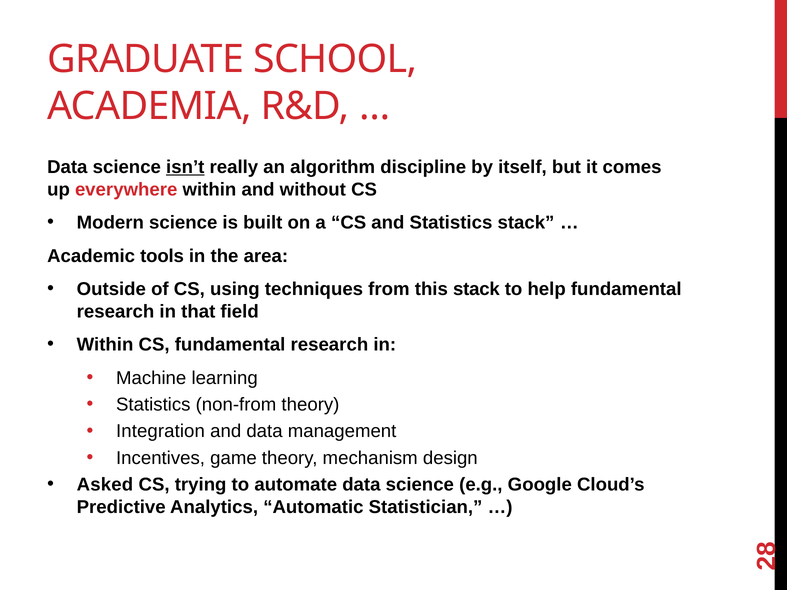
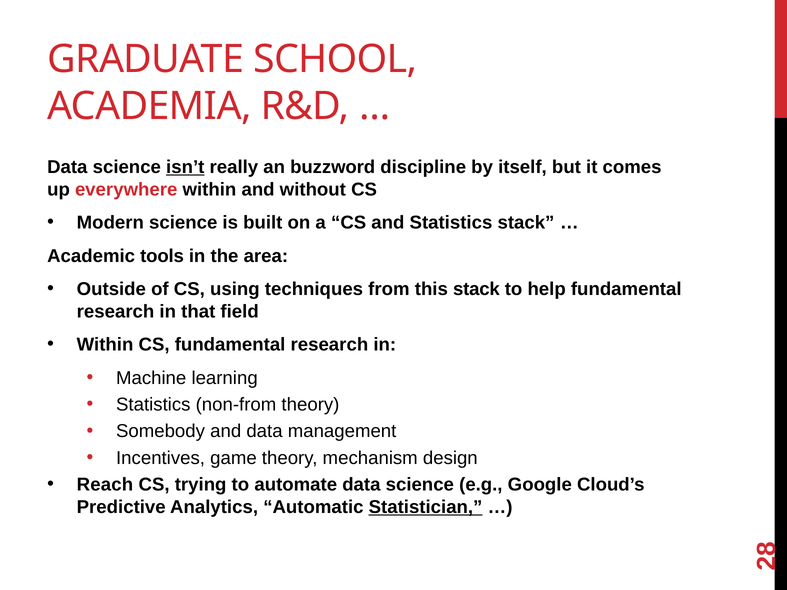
algorithm: algorithm -> buzzword
Integration: Integration -> Somebody
Asked: Asked -> Reach
Statistician underline: none -> present
